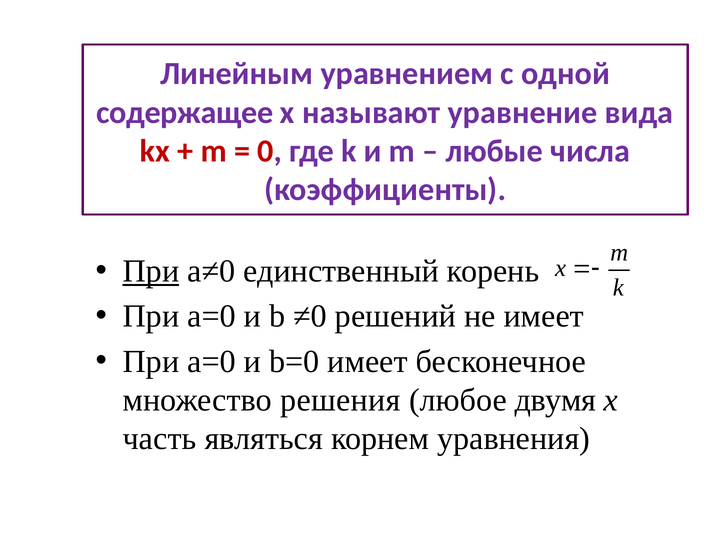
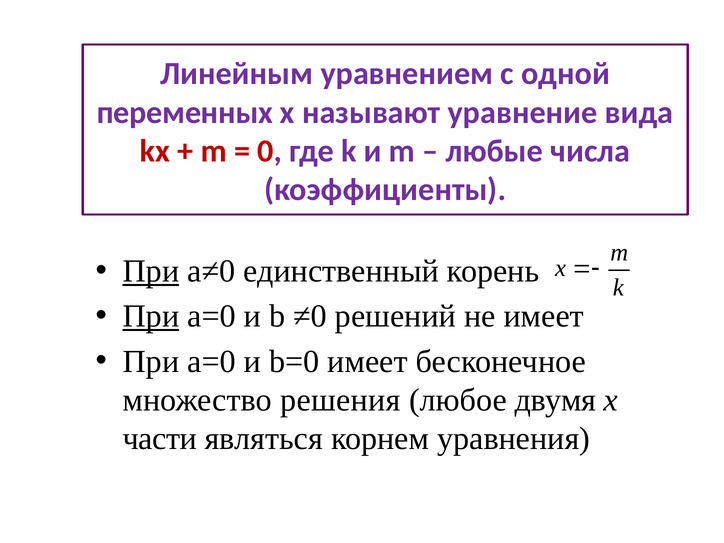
содержащее: содержащее -> переменных
При at (151, 316) underline: none -> present
часть: часть -> части
